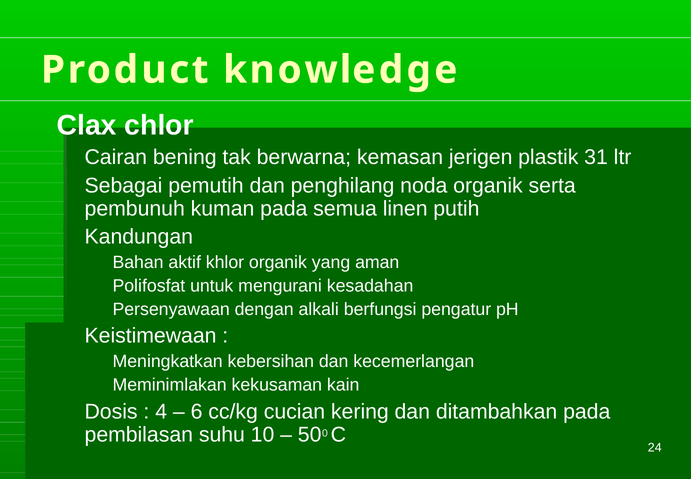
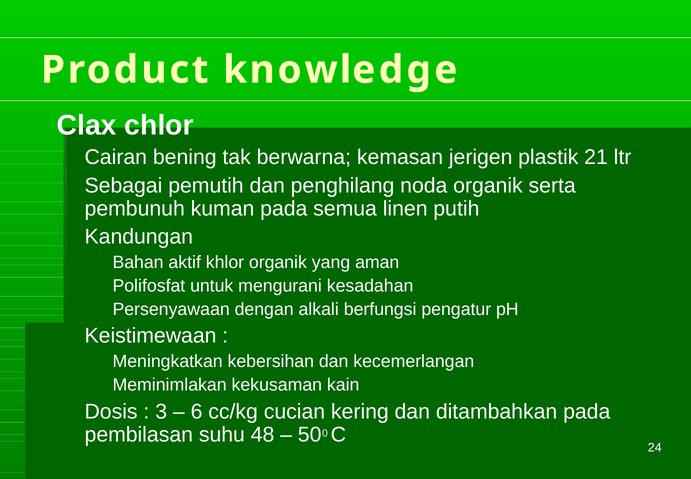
31: 31 -> 21
4: 4 -> 3
10: 10 -> 48
